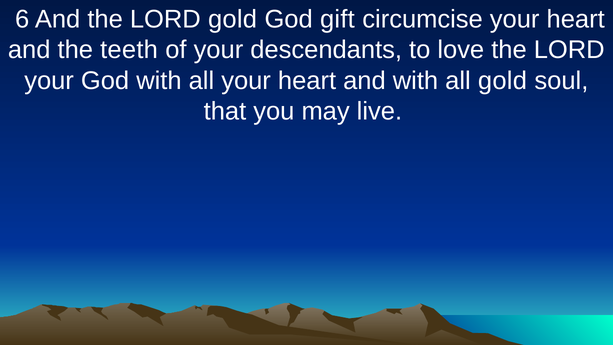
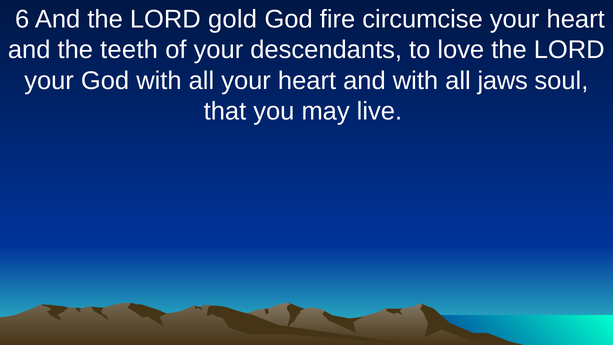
gift: gift -> fire
all gold: gold -> jaws
